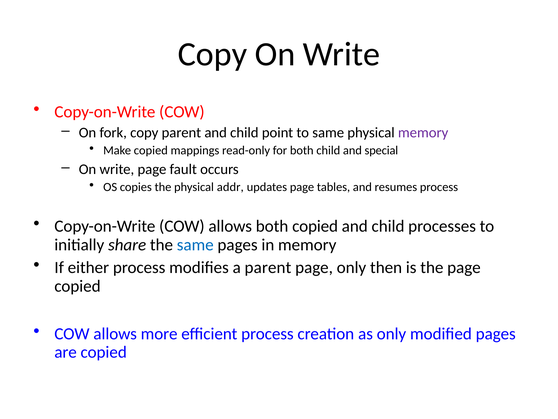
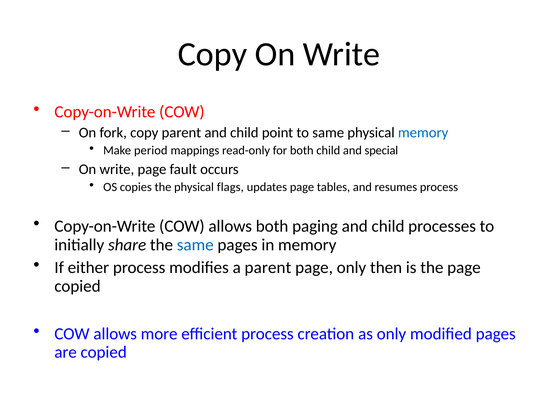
memory at (423, 133) colour: purple -> blue
Make copied: copied -> period
addr: addr -> flags
both copied: copied -> paging
